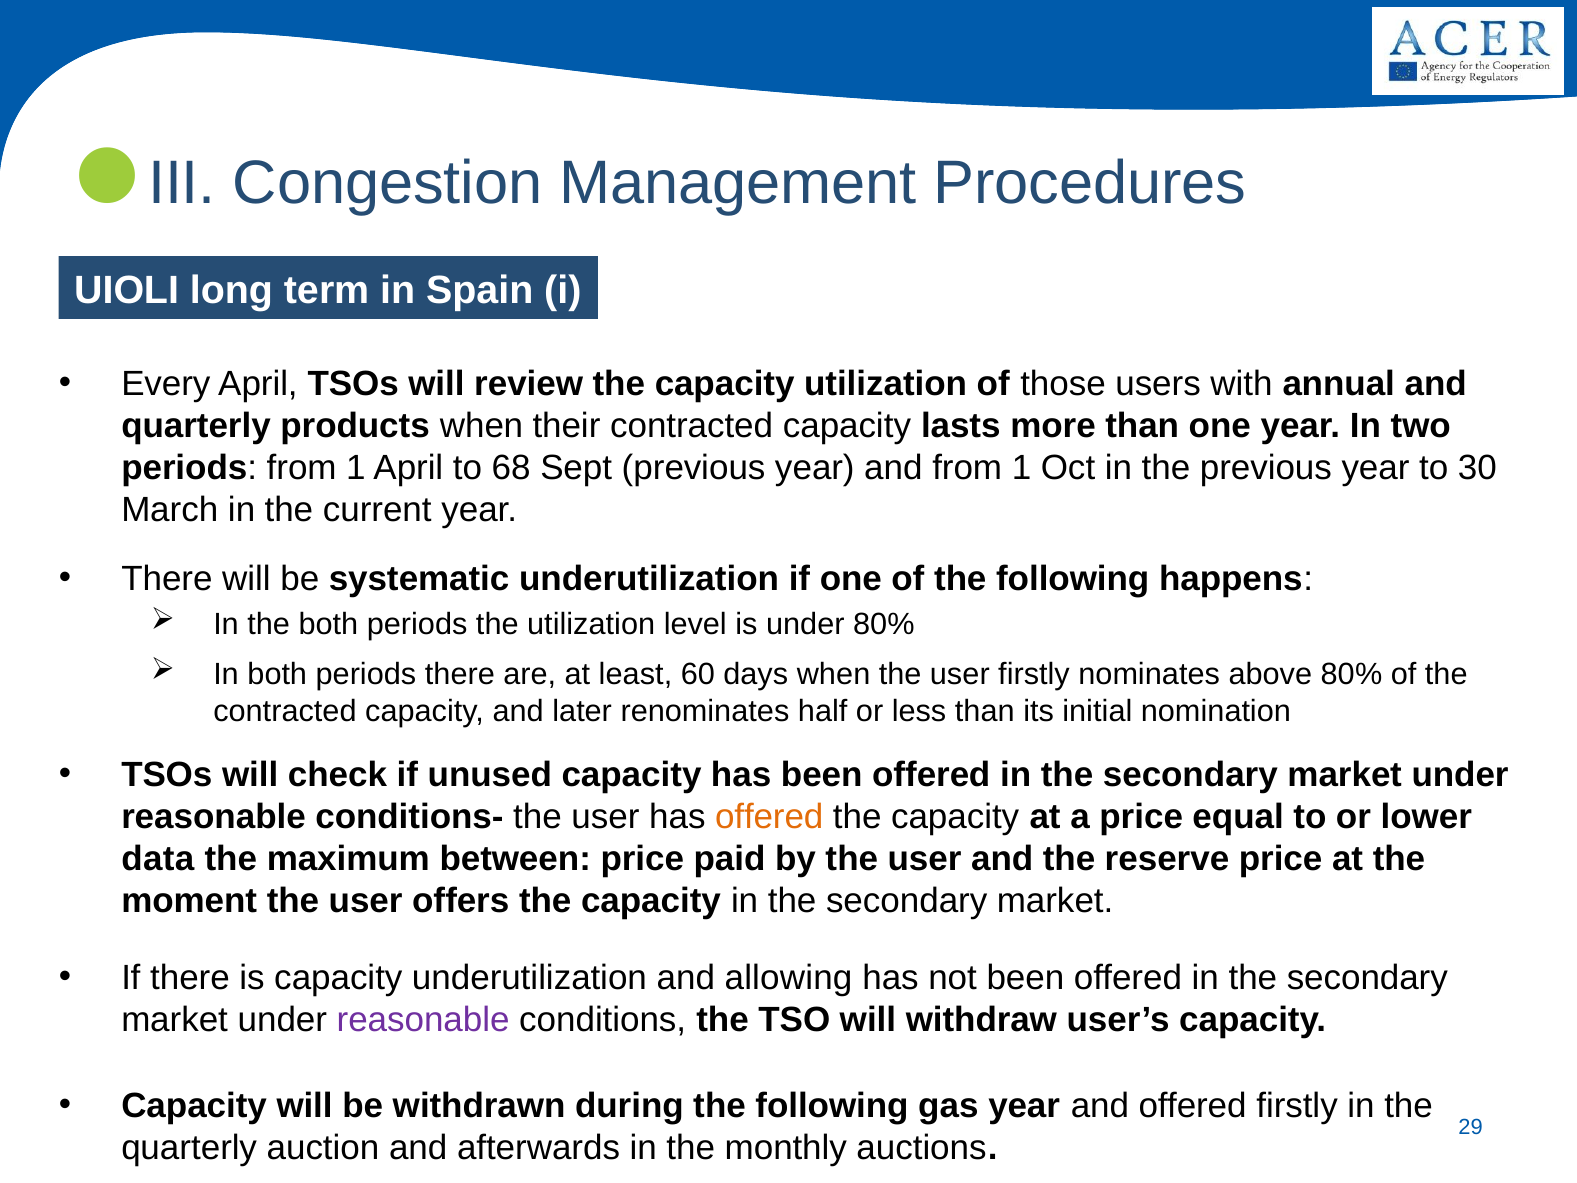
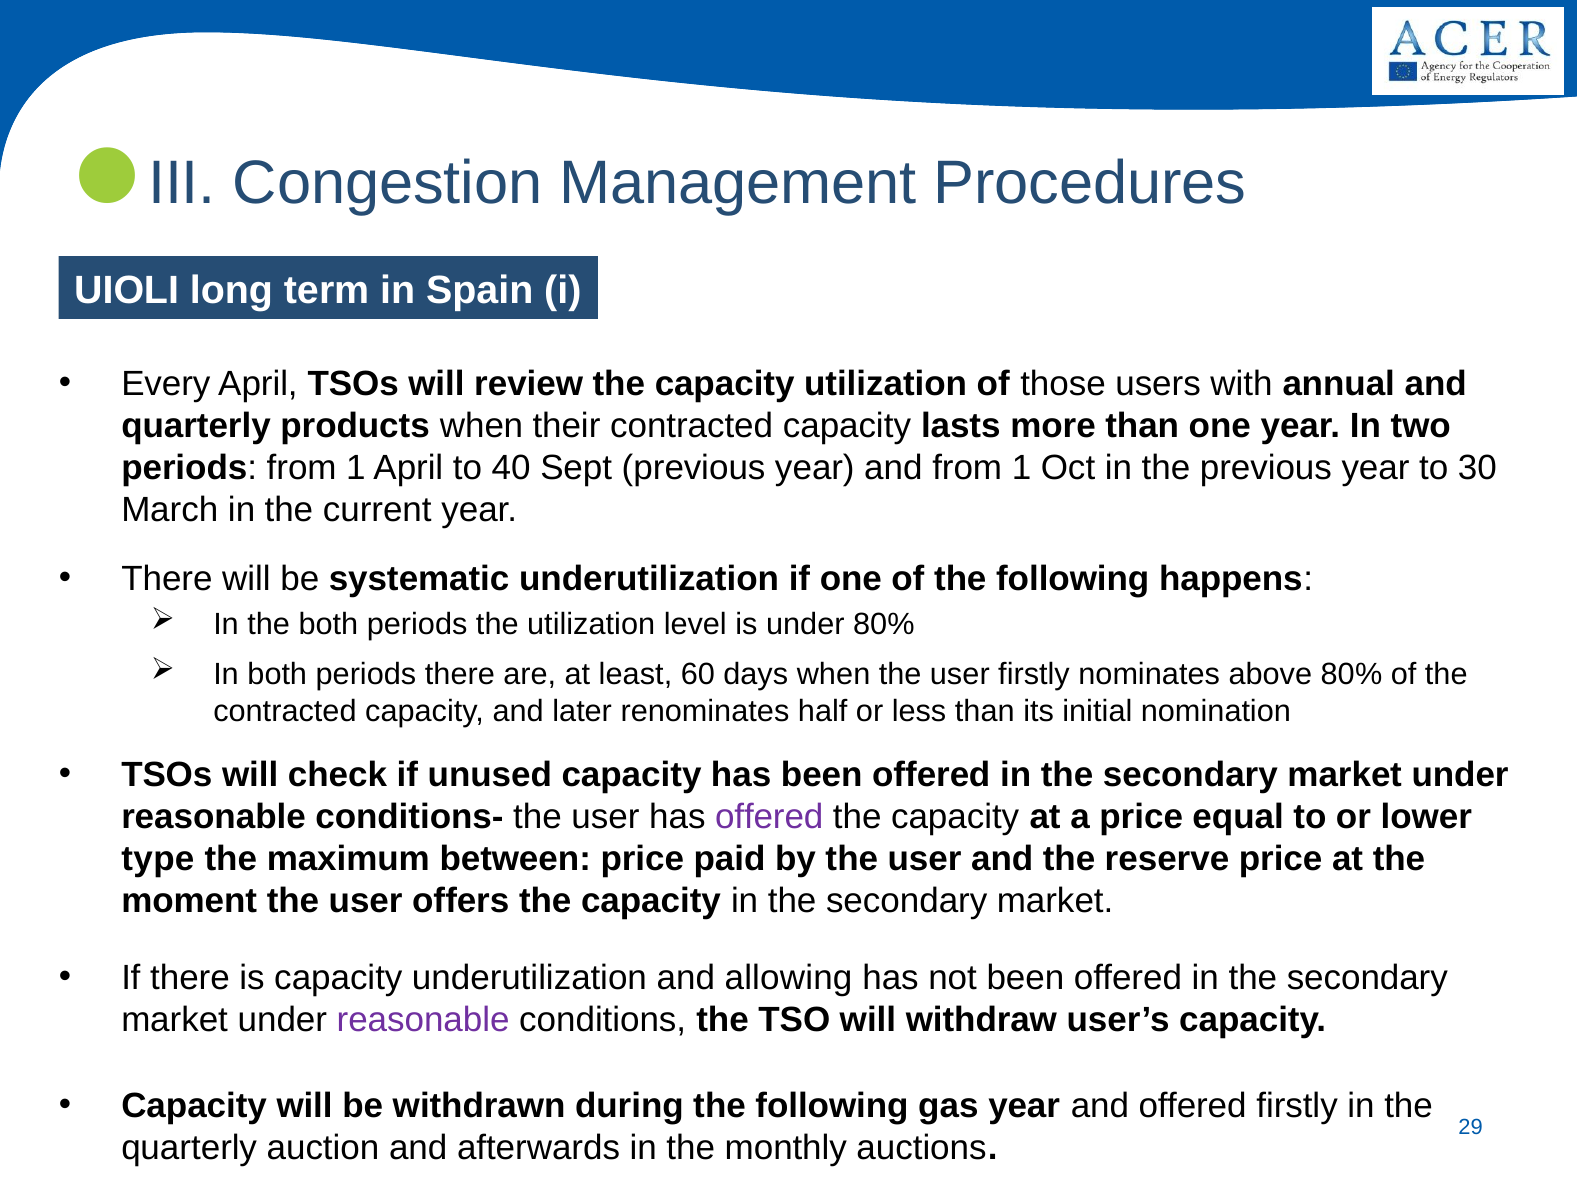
68: 68 -> 40
offered at (769, 817) colour: orange -> purple
data: data -> type
